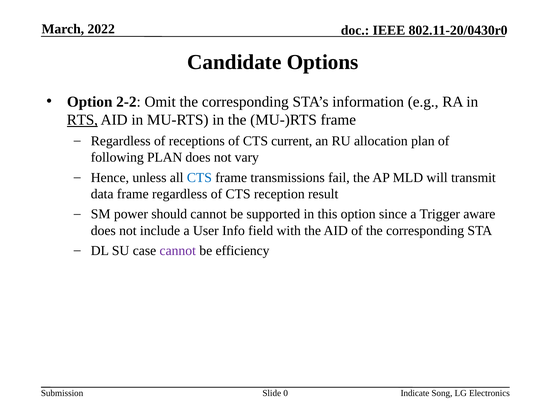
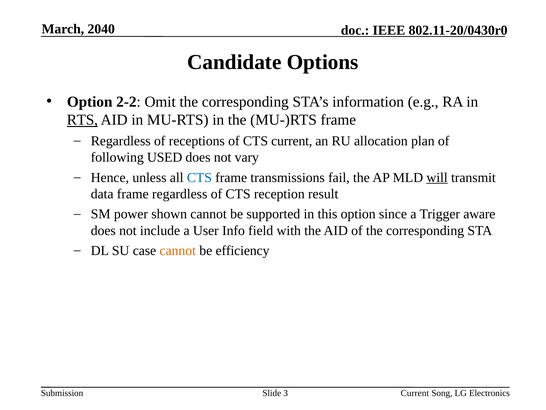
2022: 2022 -> 2040
following PLAN: PLAN -> USED
will underline: none -> present
should: should -> shown
cannot at (178, 250) colour: purple -> orange
0: 0 -> 3
Indicate at (415, 393): Indicate -> Current
